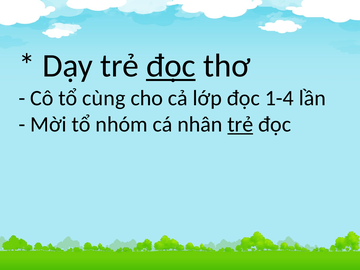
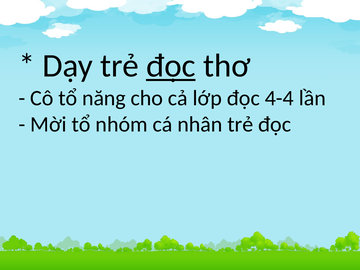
cùng: cùng -> năng
1-4: 1-4 -> 4-4
trẻ at (240, 124) underline: present -> none
